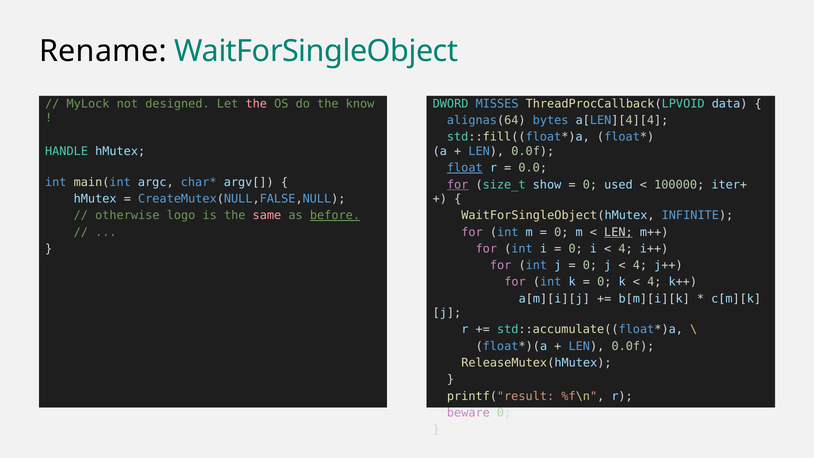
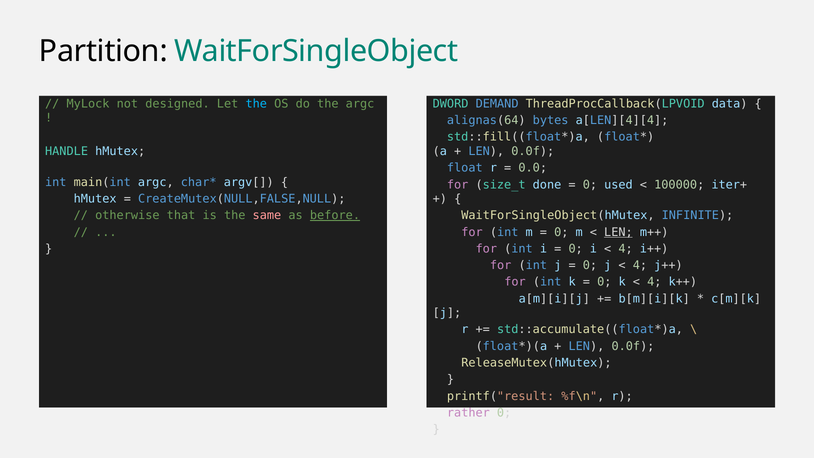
Rename: Rename -> Partition
the at (256, 104) colour: pink -> light blue
the know: know -> argc
MISSES: MISSES -> DEMAND
float underline: present -> none
for at (458, 185) underline: present -> none
show: show -> done
logo: logo -> that
beware: beware -> rather
